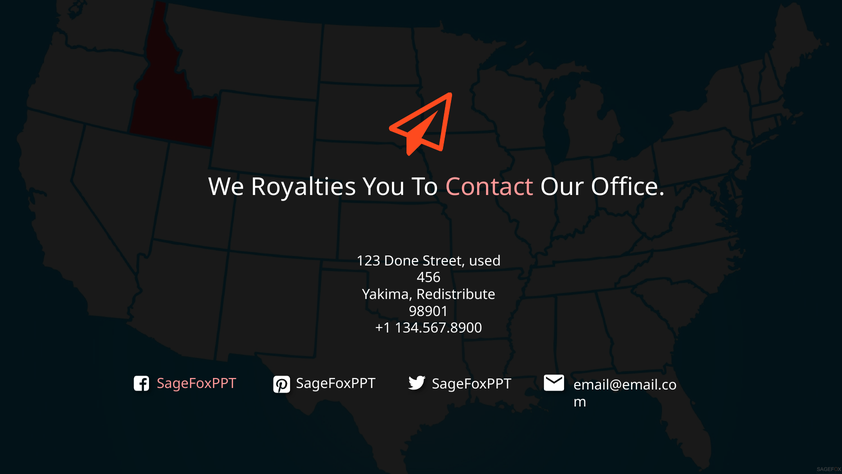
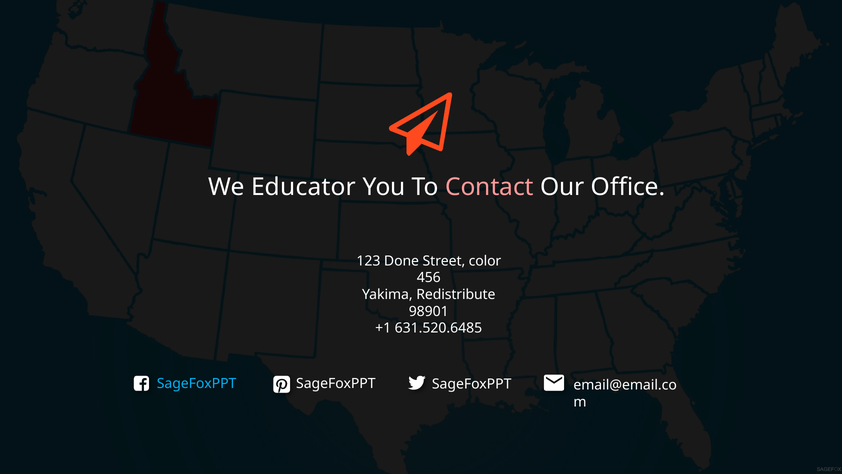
Royalties: Royalties -> Educator
used: used -> color
134.567.8900: 134.567.8900 -> 631.520.6485
SageFoxPPT at (197, 383) colour: pink -> light blue
